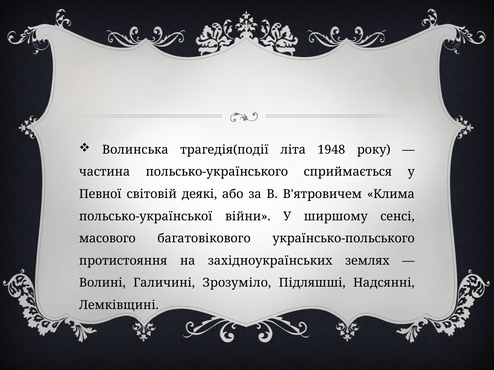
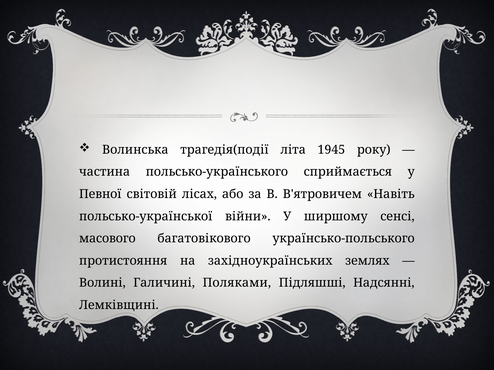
1948: 1948 -> 1945
деякі: деякі -> лісах
Клима: Клима -> Навіть
Зрозуміло: Зрозуміло -> Поляками
